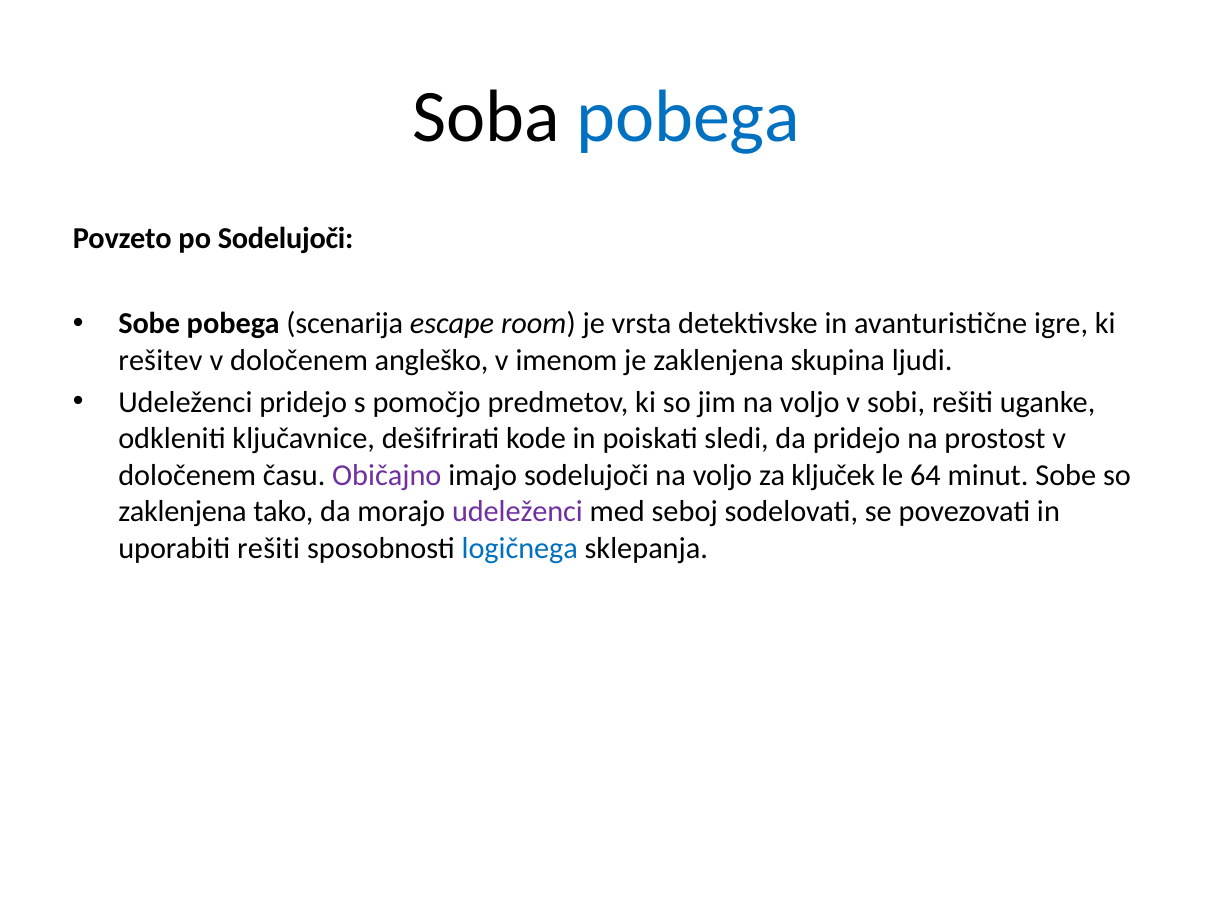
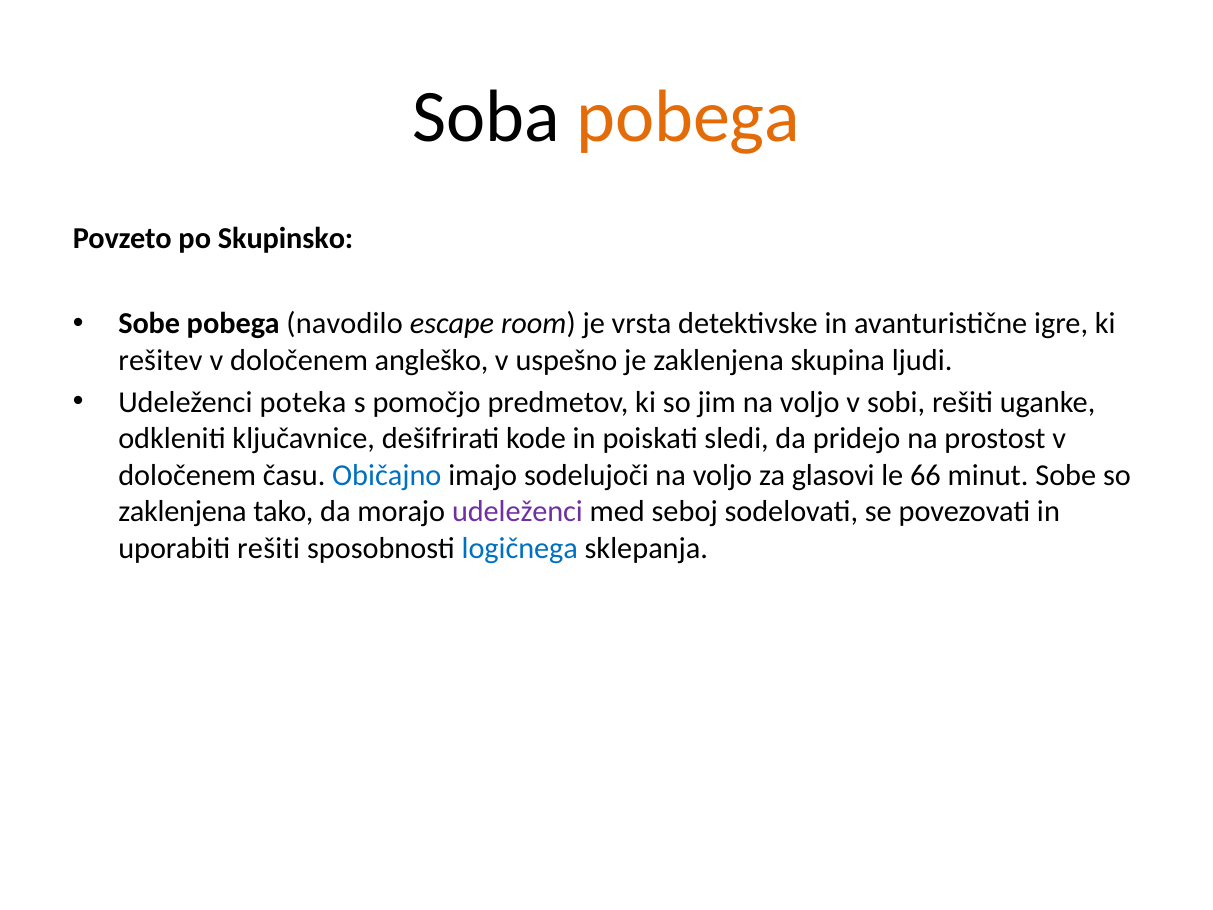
pobega at (688, 117) colour: blue -> orange
po Sodelujoči: Sodelujoči -> Skupinsko
scenarija: scenarija -> navodilo
imenom: imenom -> uspešno
Udeleženci pridejo: pridejo -> poteka
Običajno colour: purple -> blue
ključek: ključek -> glasovi
64: 64 -> 66
